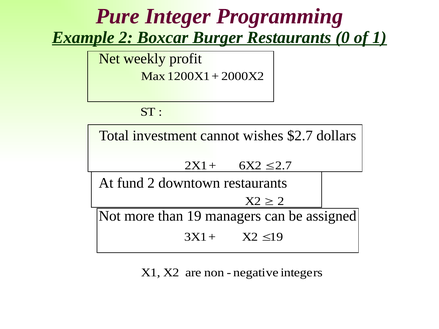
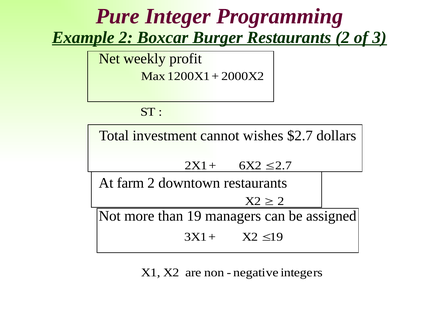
Restaurants 0: 0 -> 2
1: 1 -> 3
fund: fund -> farm
